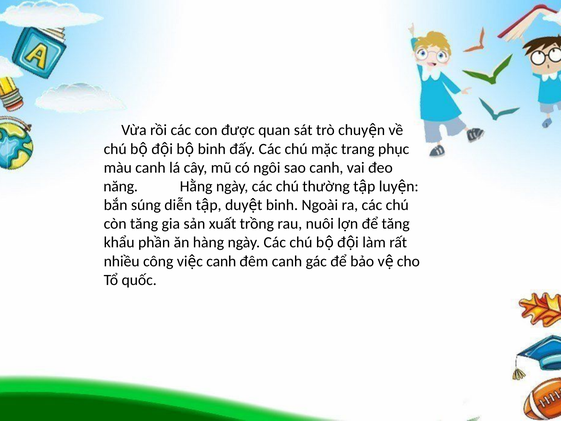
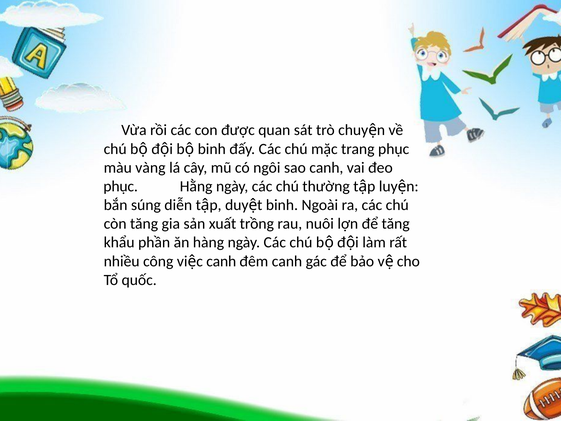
màu canh: canh -> vàng
năng at (121, 186): năng -> phục
